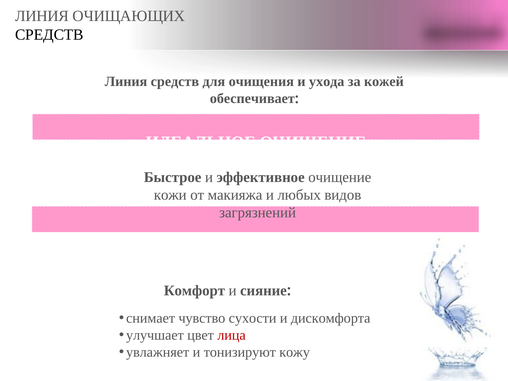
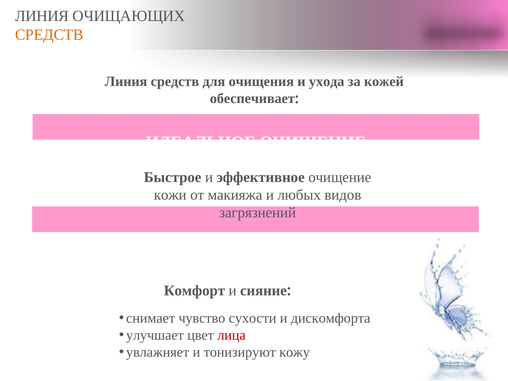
СРЕДСТВ at (49, 35) colour: black -> orange
